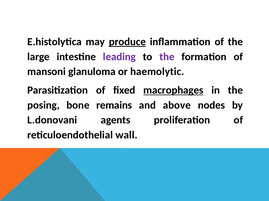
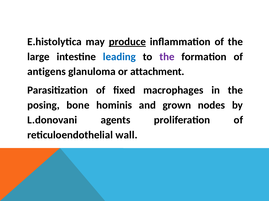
leading colour: purple -> blue
mansoni: mansoni -> antigens
haemolytic: haemolytic -> attachment
macrophages underline: present -> none
remains: remains -> hominis
above: above -> grown
